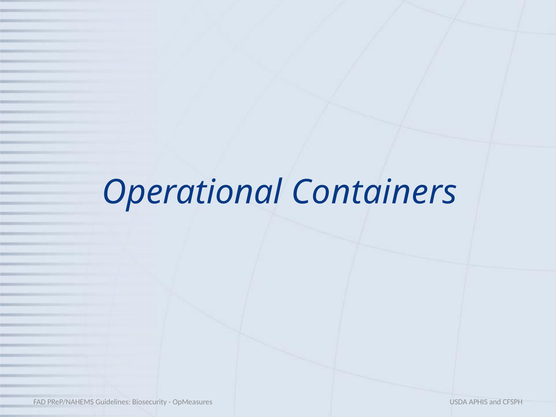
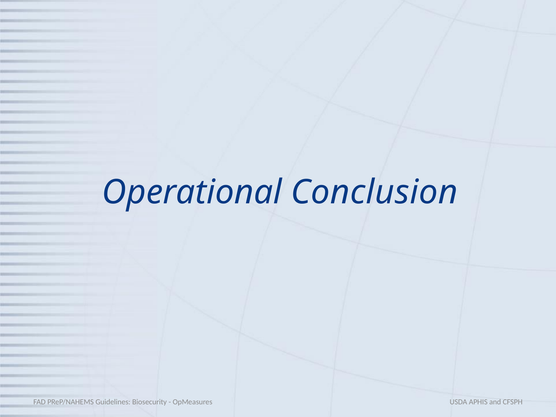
Containers: Containers -> Conclusion
